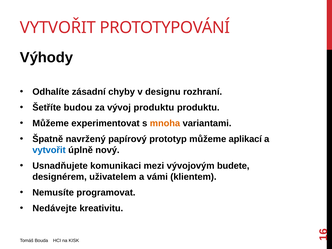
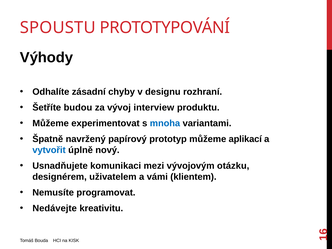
VYTVOŘIT at (58, 28): VYTVOŘIT -> SPOUSTU
vývoj produktu: produktu -> interview
mnoha colour: orange -> blue
budete: budete -> otázku
